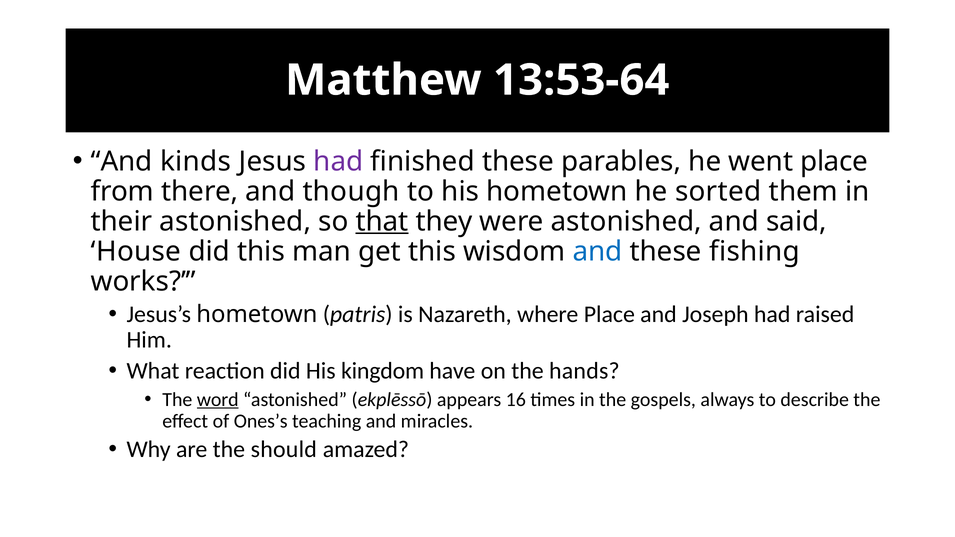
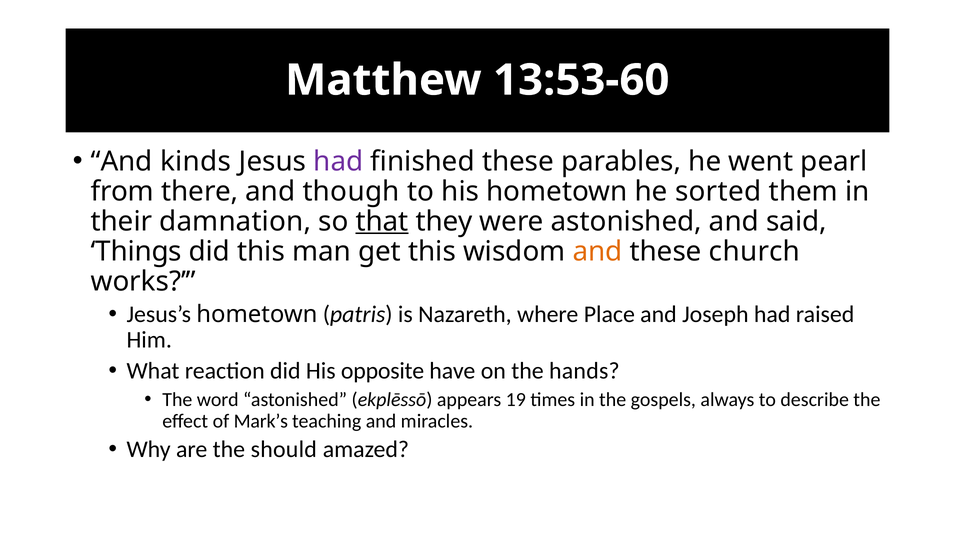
13:53-64: 13:53-64 -> 13:53-60
went place: place -> pearl
their astonished: astonished -> damnation
House: House -> Things
and at (598, 252) colour: blue -> orange
fishing: fishing -> church
kingdom: kingdom -> opposite
word underline: present -> none
16: 16 -> 19
Ones’s: Ones’s -> Mark’s
